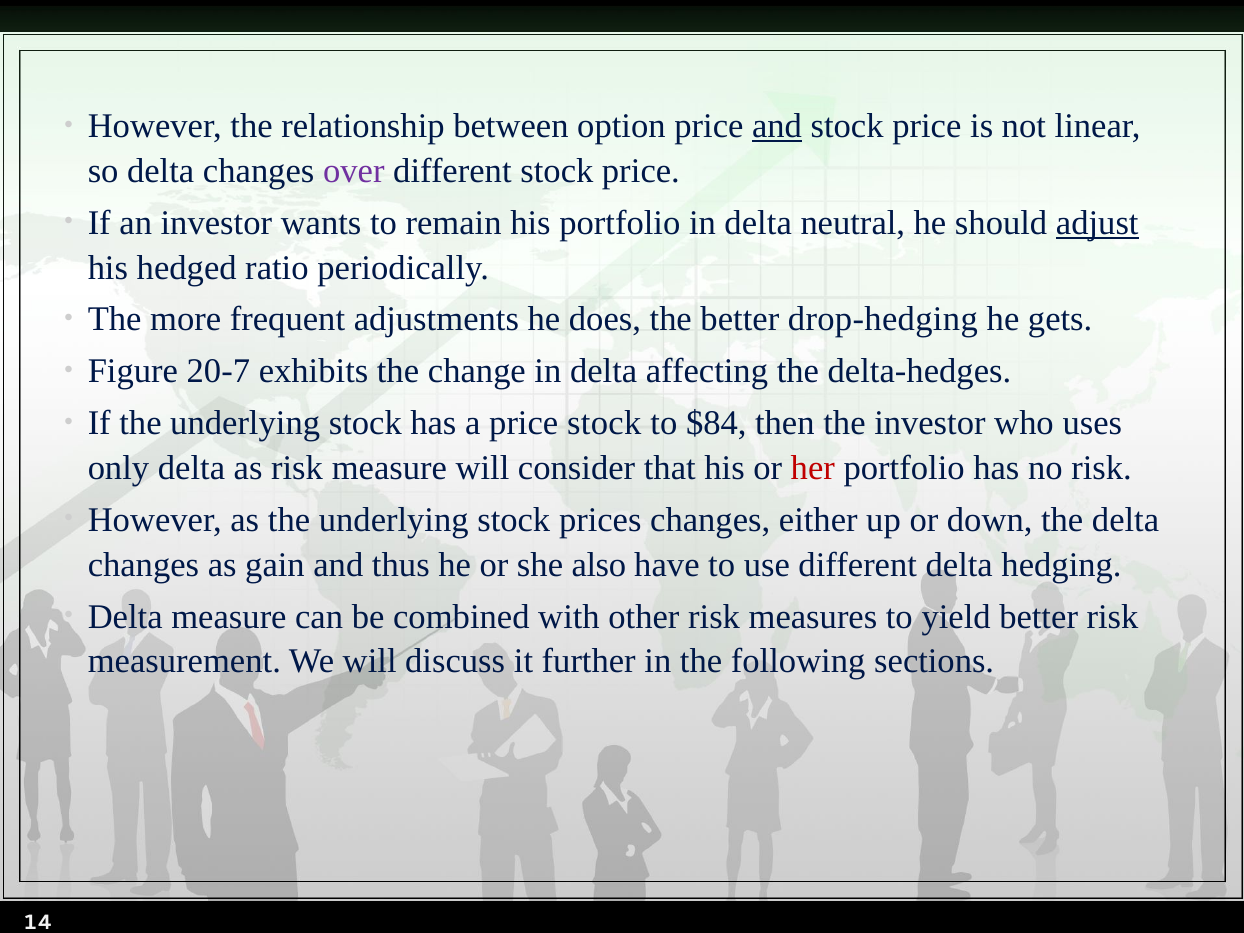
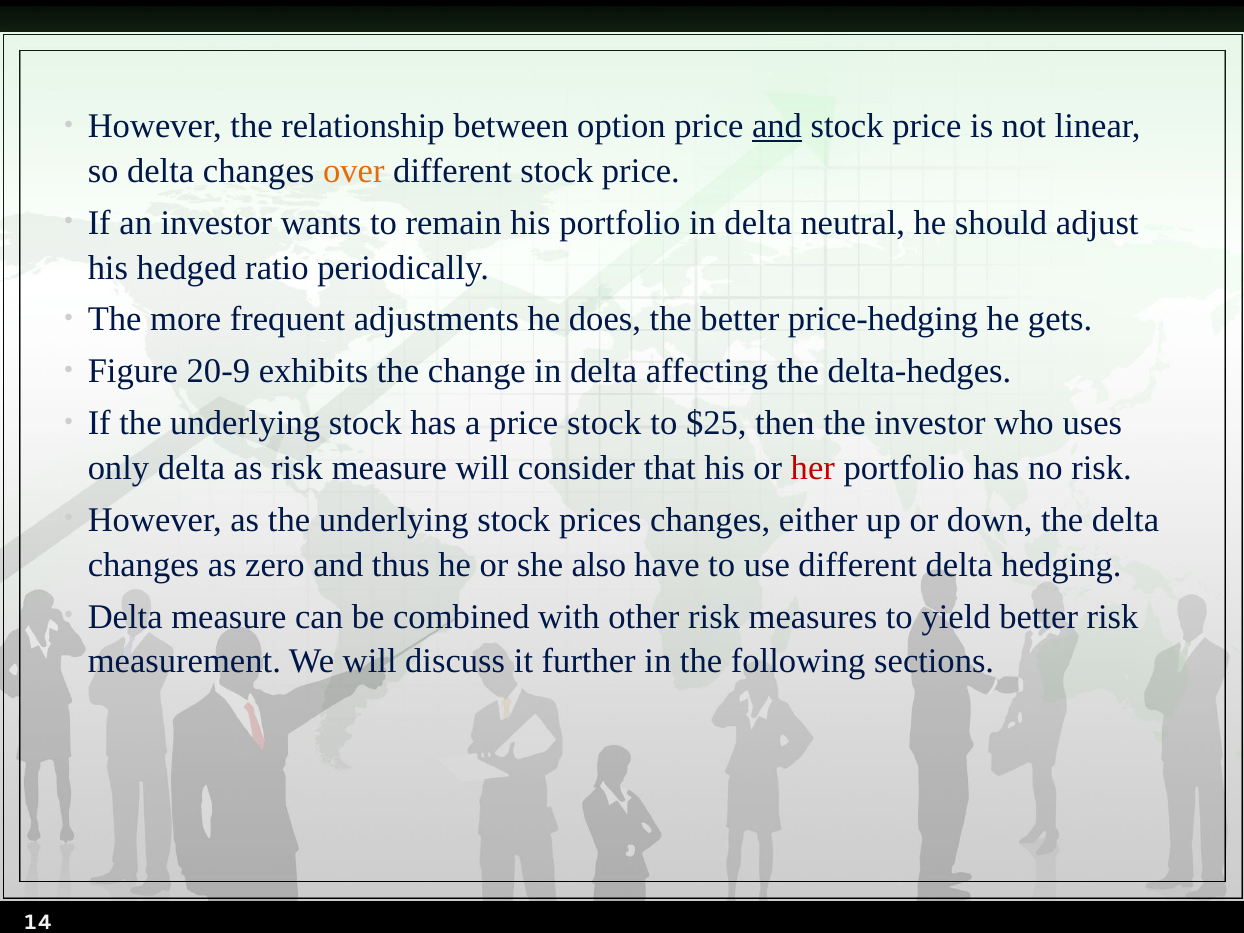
over colour: purple -> orange
adjust underline: present -> none
drop-hedging: drop-hedging -> price-hedging
20-7: 20-7 -> 20-9
$84: $84 -> $25
gain: gain -> zero
